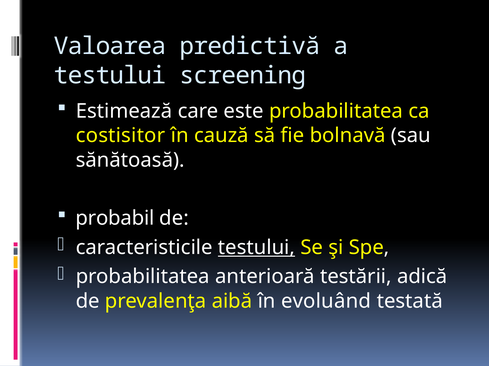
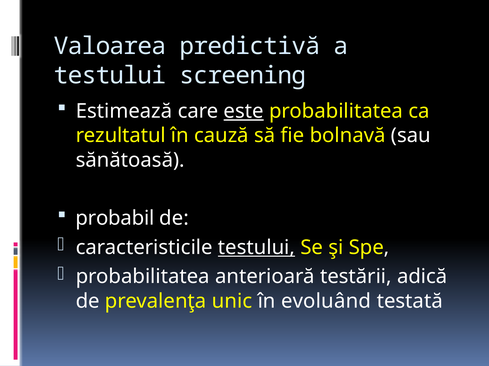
este underline: none -> present
costisitor: costisitor -> rezultatul
aibă: aibă -> unic
